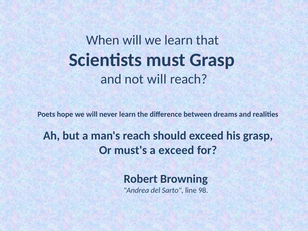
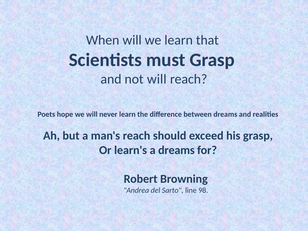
must's: must's -> learn's
a exceed: exceed -> dreams
